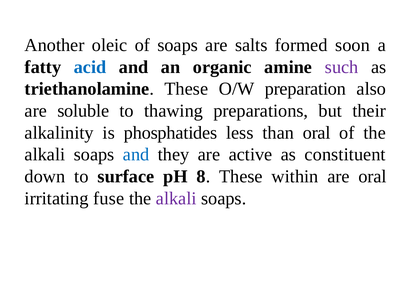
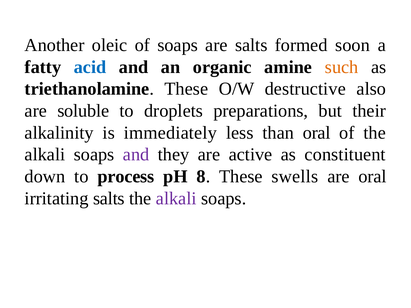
such colour: purple -> orange
preparation: preparation -> destructive
thawing: thawing -> droplets
phosphatides: phosphatides -> immediately
and at (136, 155) colour: blue -> purple
surface: surface -> process
within: within -> swells
irritating fuse: fuse -> salts
